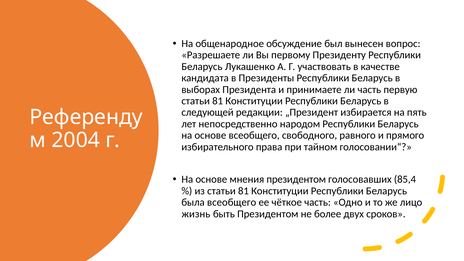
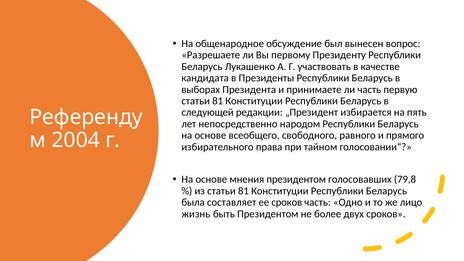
85,4: 85,4 -> 79,8
была всеобщего: всеобщего -> составляет
ее чёткое: чёткое -> сроков
